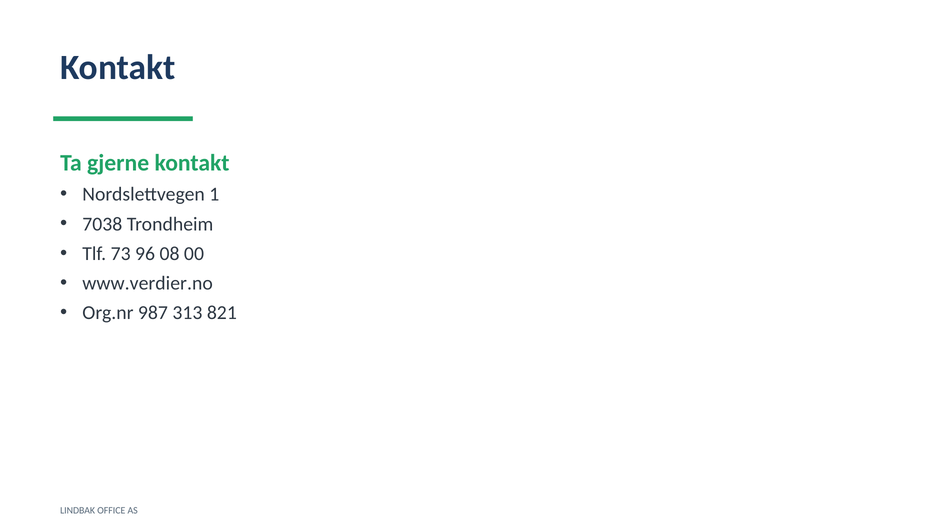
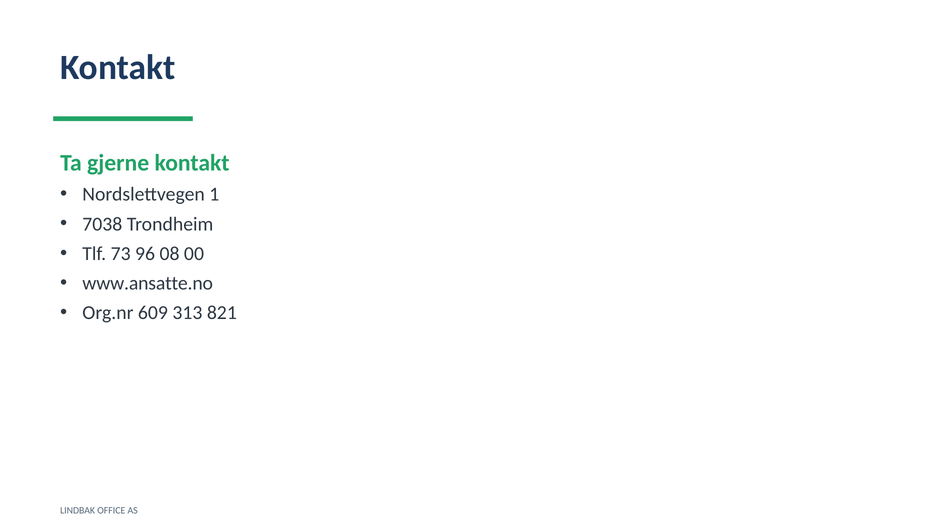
www.verdier.no: www.verdier.no -> www.ansatte.no
987: 987 -> 609
